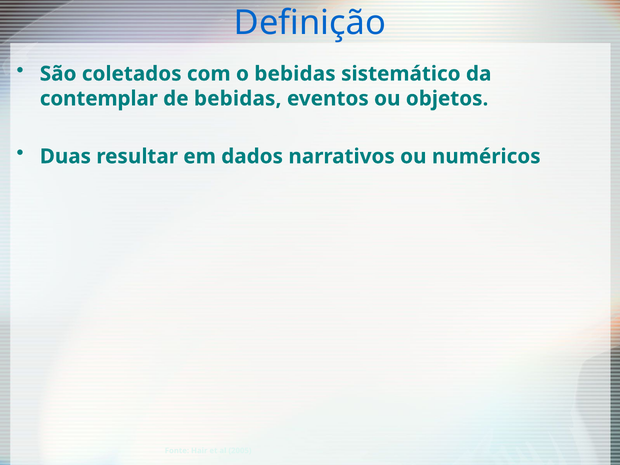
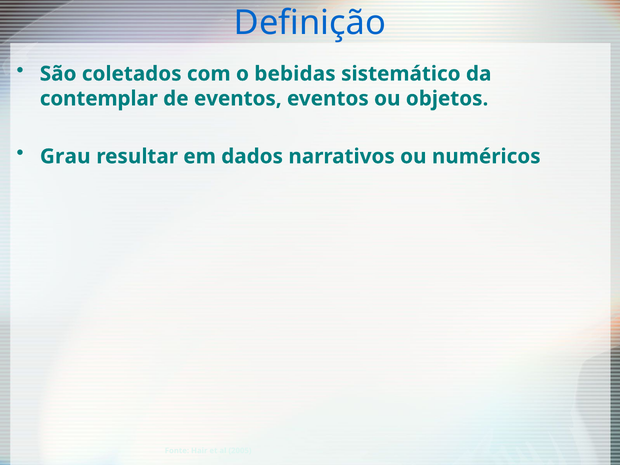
de bebidas: bebidas -> eventos
Duas: Duas -> Grau
